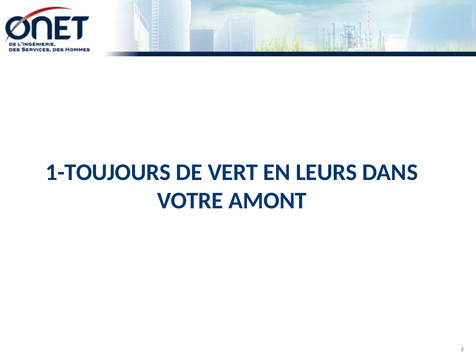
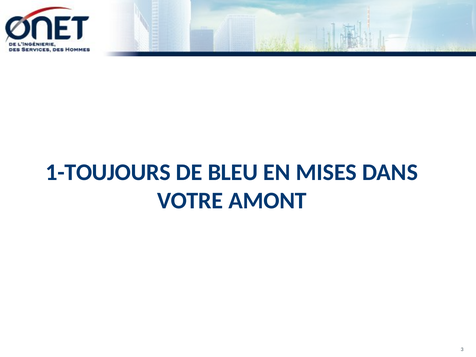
VERT: VERT -> BLEU
LEURS: LEURS -> MISES
